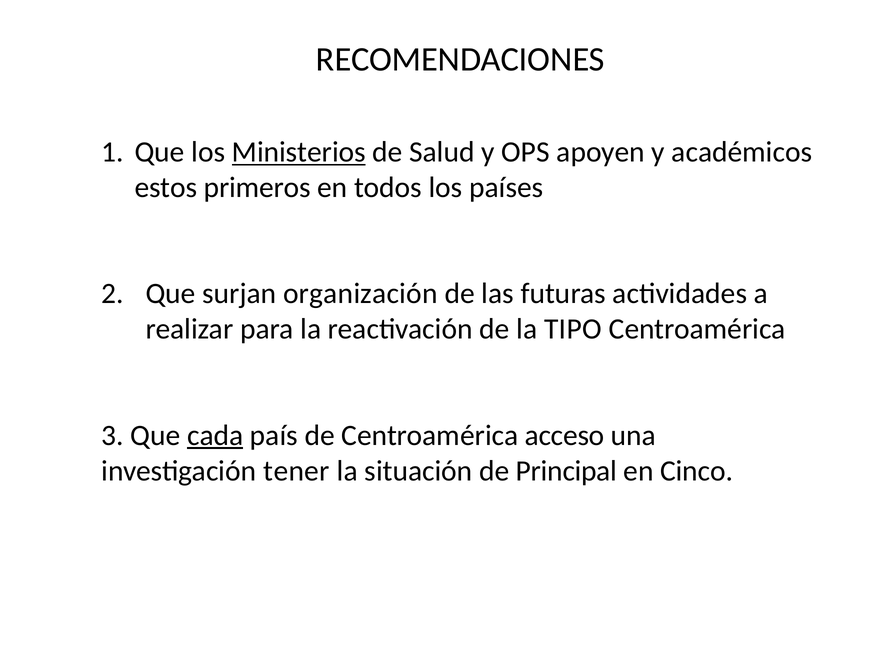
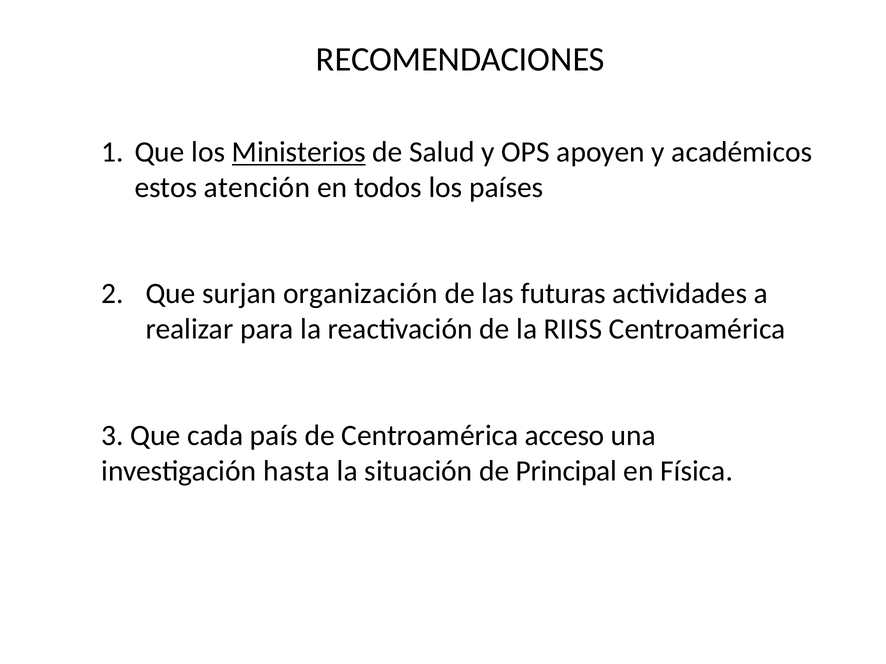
primeros: primeros -> atención
TIPO: TIPO -> RIISS
cada underline: present -> none
tener: tener -> hasta
Cinco: Cinco -> Física
